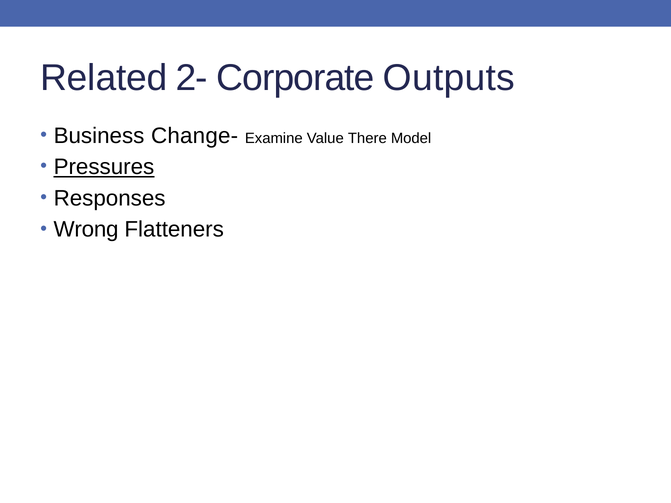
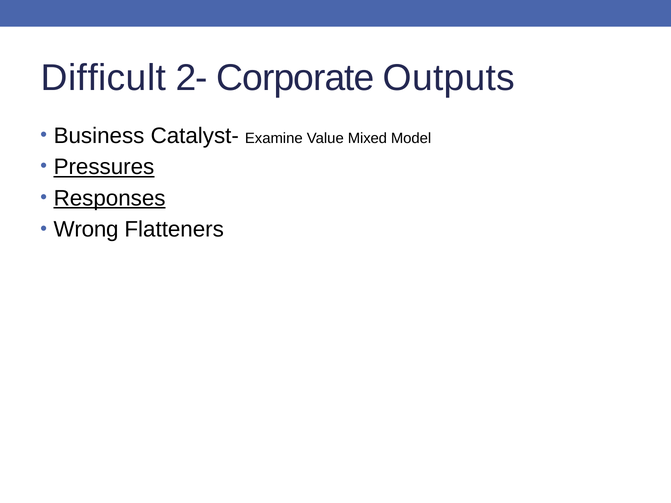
Related: Related -> Difficult
Change-: Change- -> Catalyst-
There: There -> Mixed
Responses underline: none -> present
